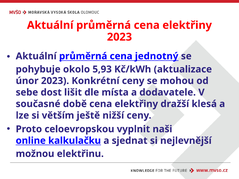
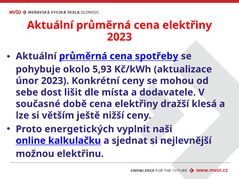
jednotný: jednotný -> spotřeby
celoevropskou: celoevropskou -> energetických
